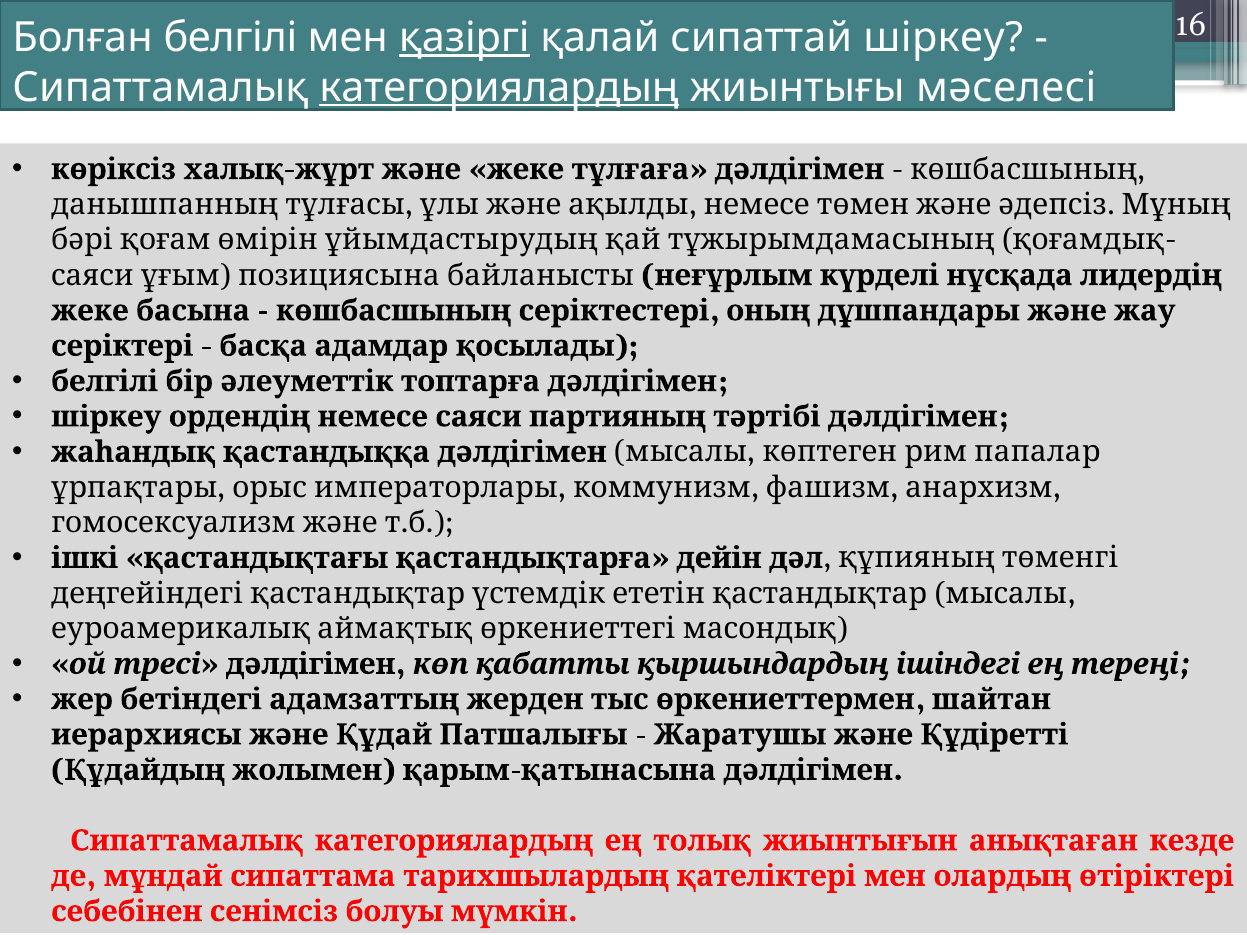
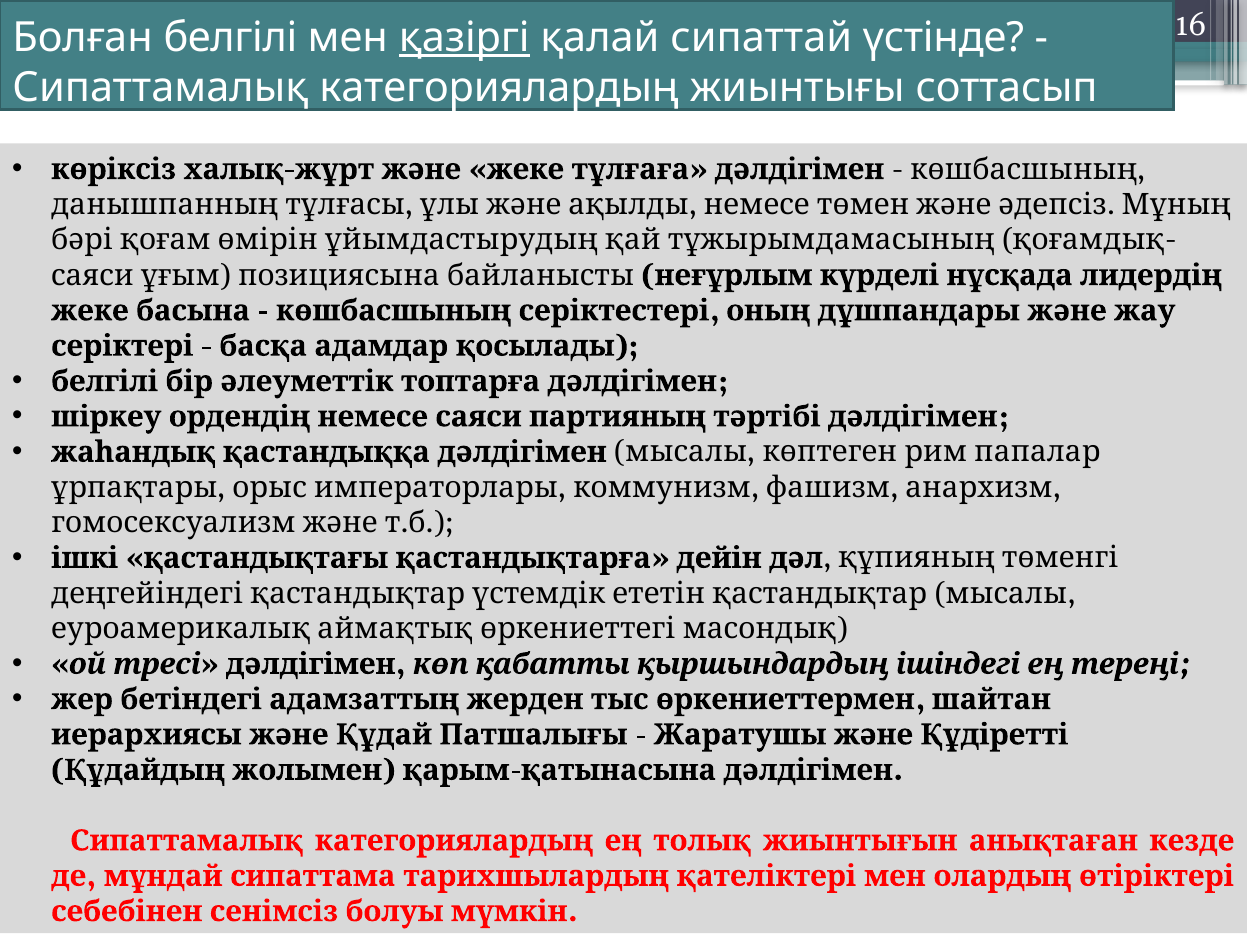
сипаттай шіркеу: шіркеу -> үстінде
категориялардың at (499, 87) underline: present -> none
мәселесі: мәселесі -> соттасып
